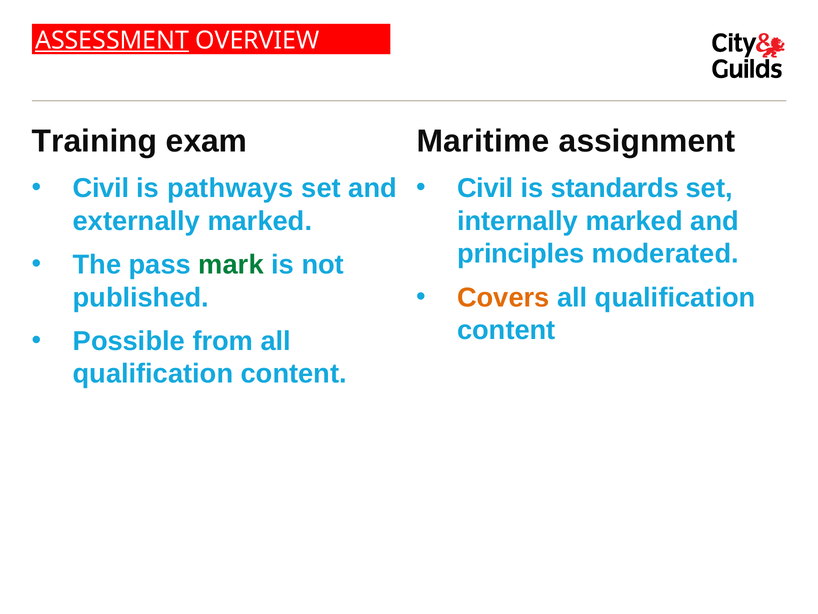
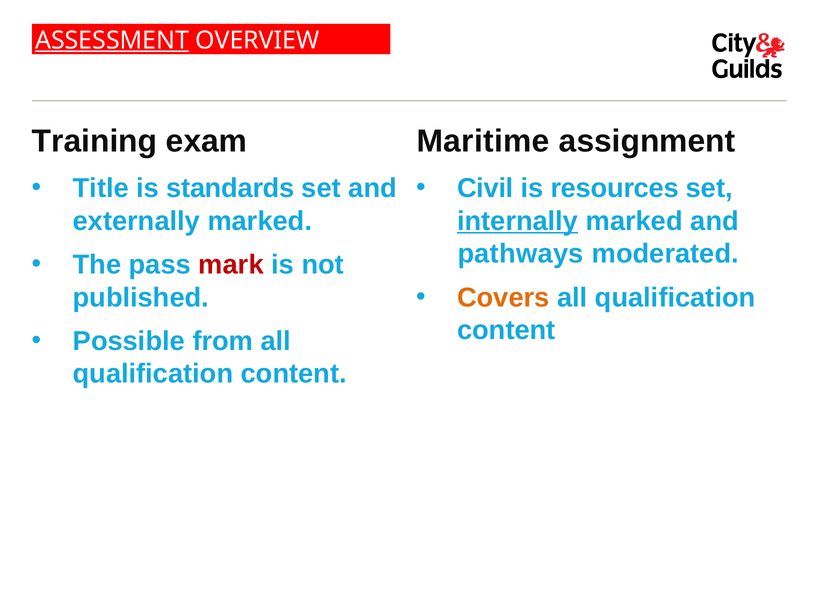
Civil at (101, 188): Civil -> Title
pathways: pathways -> standards
standards: standards -> resources
internally underline: none -> present
principles: principles -> pathways
mark colour: green -> red
